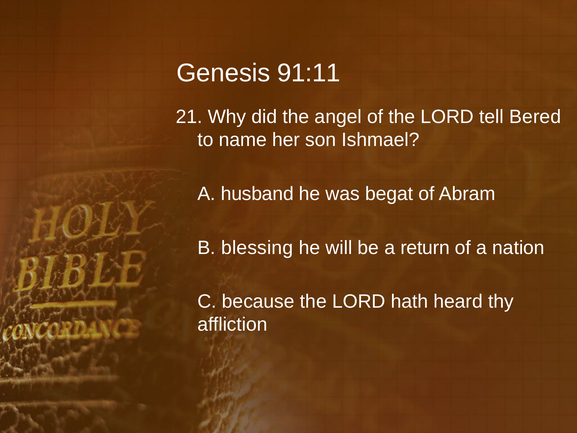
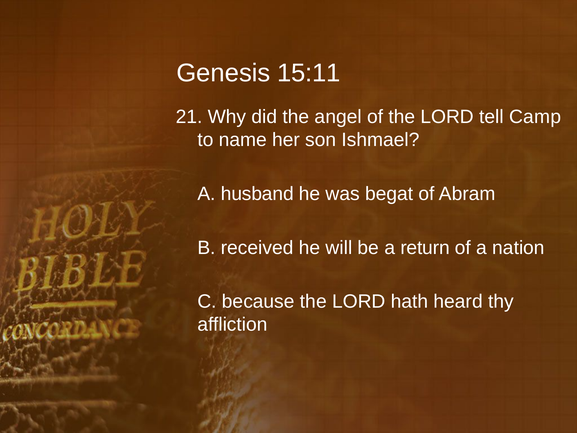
91:11: 91:11 -> 15:11
Bered: Bered -> Camp
blessing: blessing -> received
